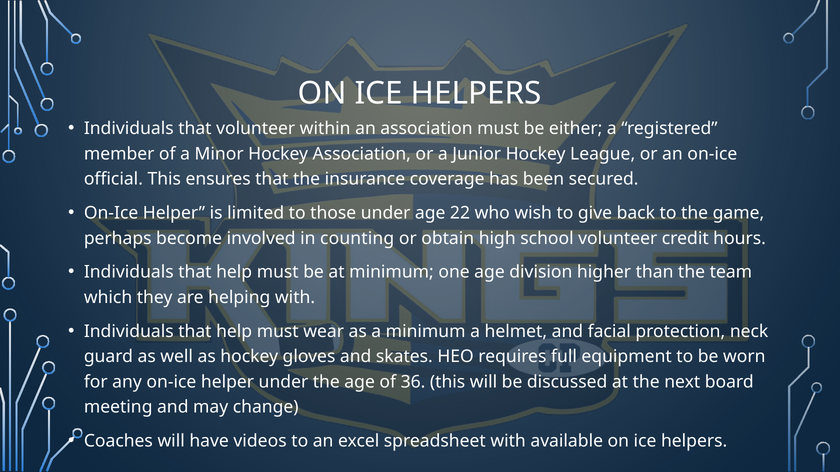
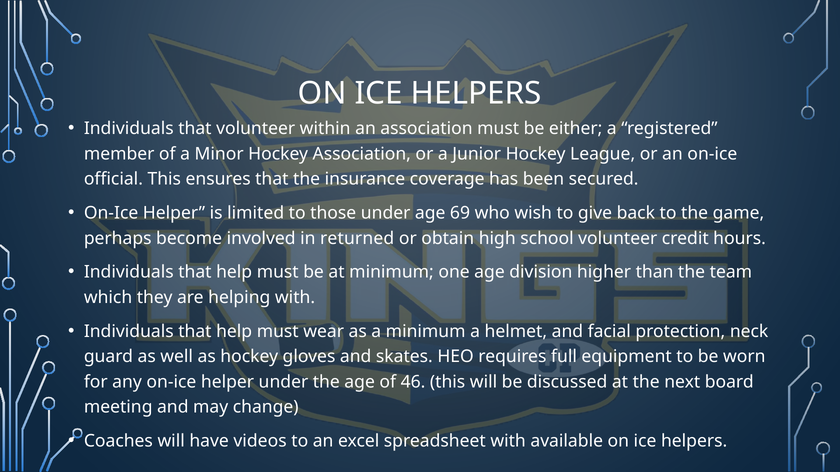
22: 22 -> 69
counting: counting -> returned
36: 36 -> 46
